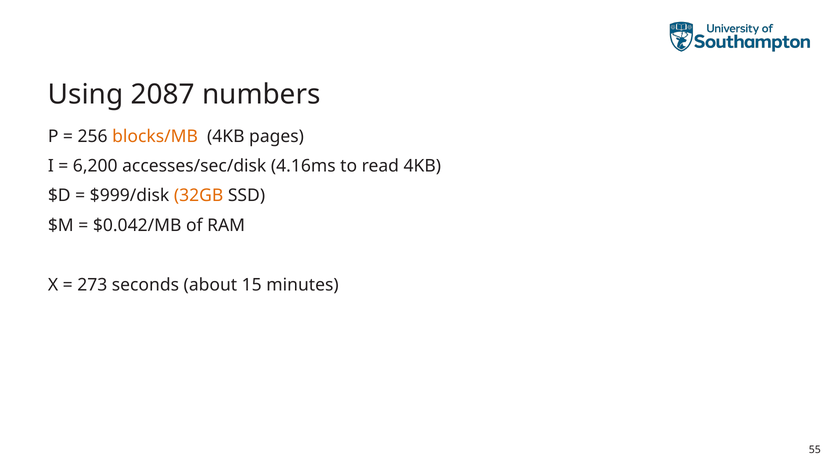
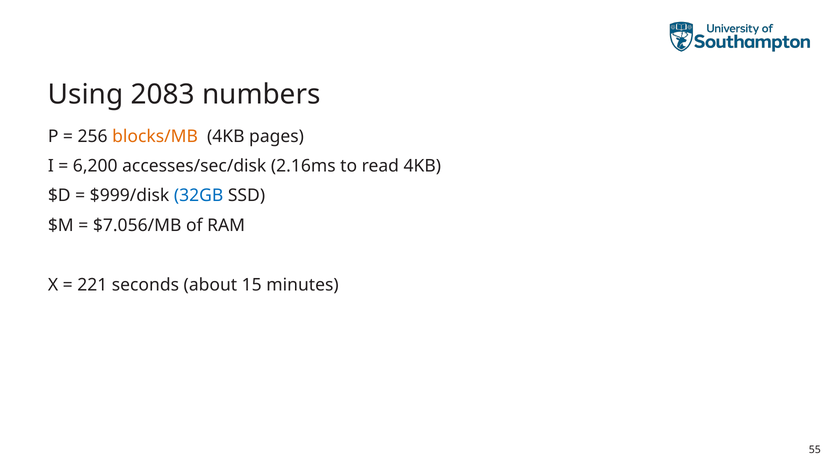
2087: 2087 -> 2083
4.16ms: 4.16ms -> 2.16ms
32GB colour: orange -> blue
$0.042/MB: $0.042/MB -> $7.056/MB
273: 273 -> 221
